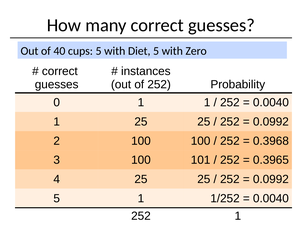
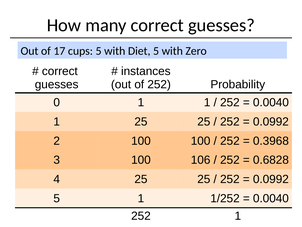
40: 40 -> 17
101: 101 -> 106
0.3965: 0.3965 -> 0.6828
